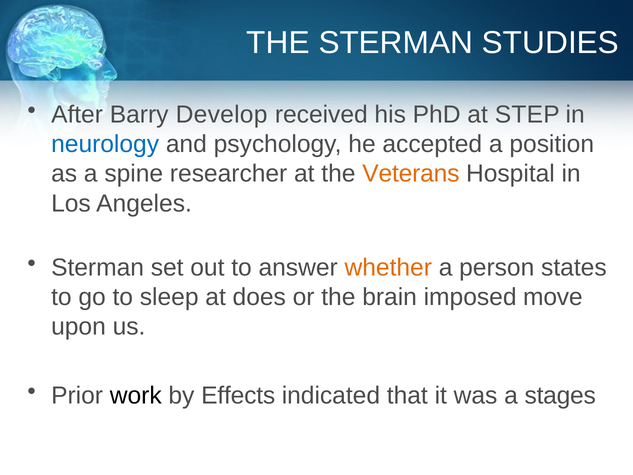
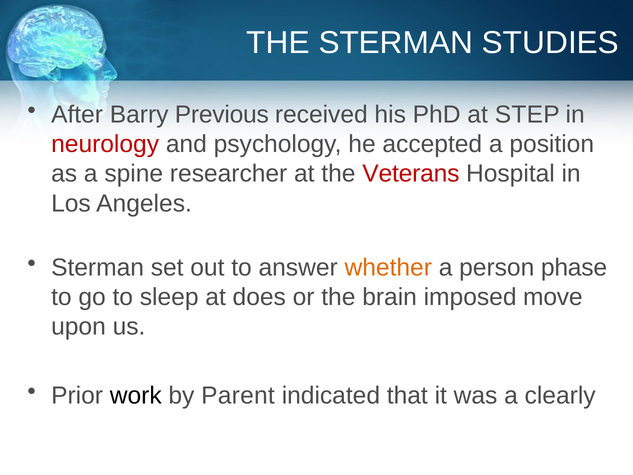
Develop: Develop -> Previous
neurology colour: blue -> red
Veterans colour: orange -> red
states: states -> phase
Effects: Effects -> Parent
stages: stages -> clearly
